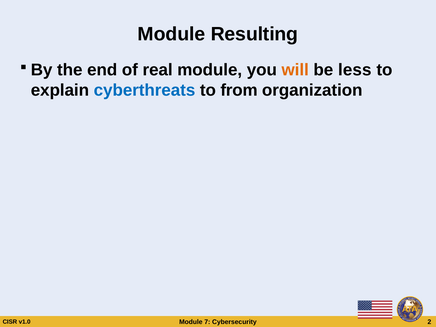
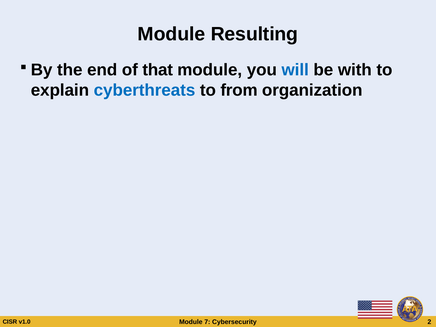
real: real -> that
will colour: orange -> blue
less: less -> with
